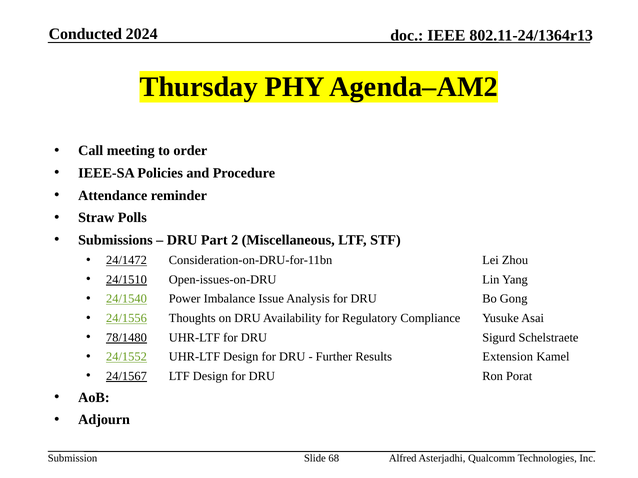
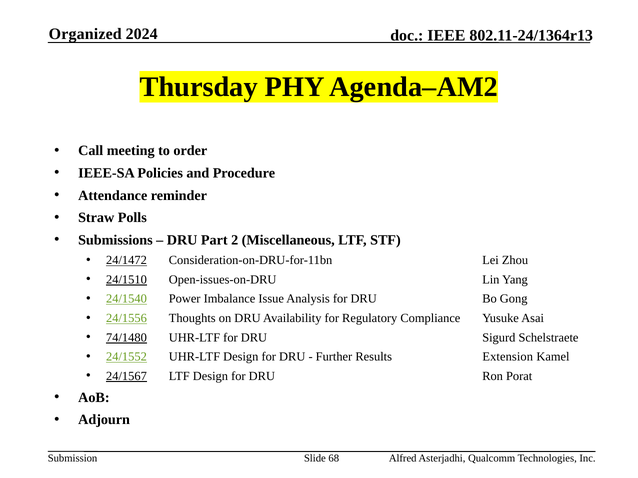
Conducted: Conducted -> Organized
78/1480: 78/1480 -> 74/1480
